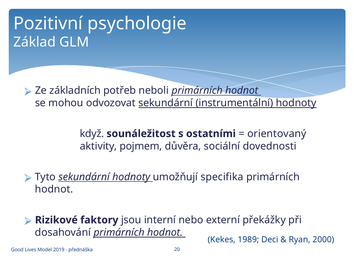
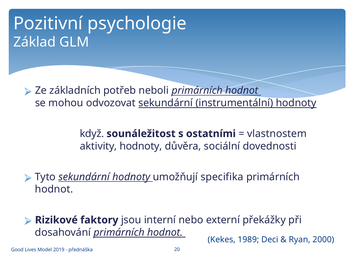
orientovaný: orientovaný -> vlastnostem
aktivity pojmem: pojmem -> hodnoty
